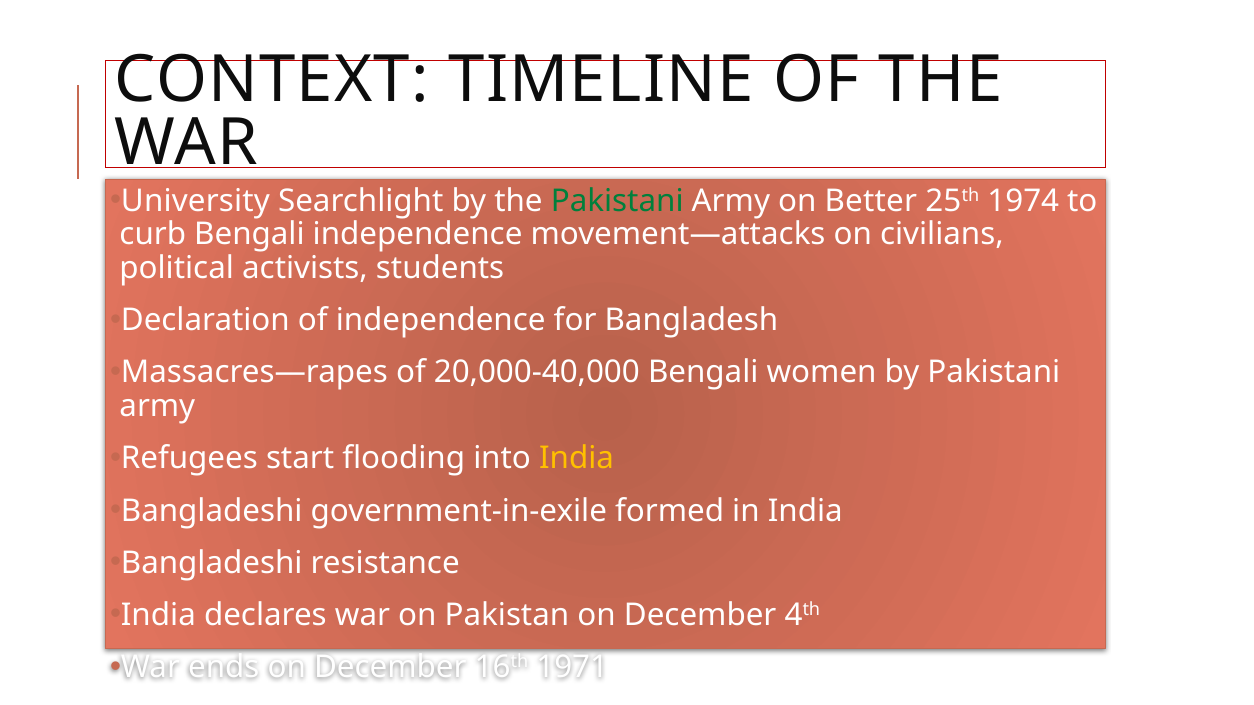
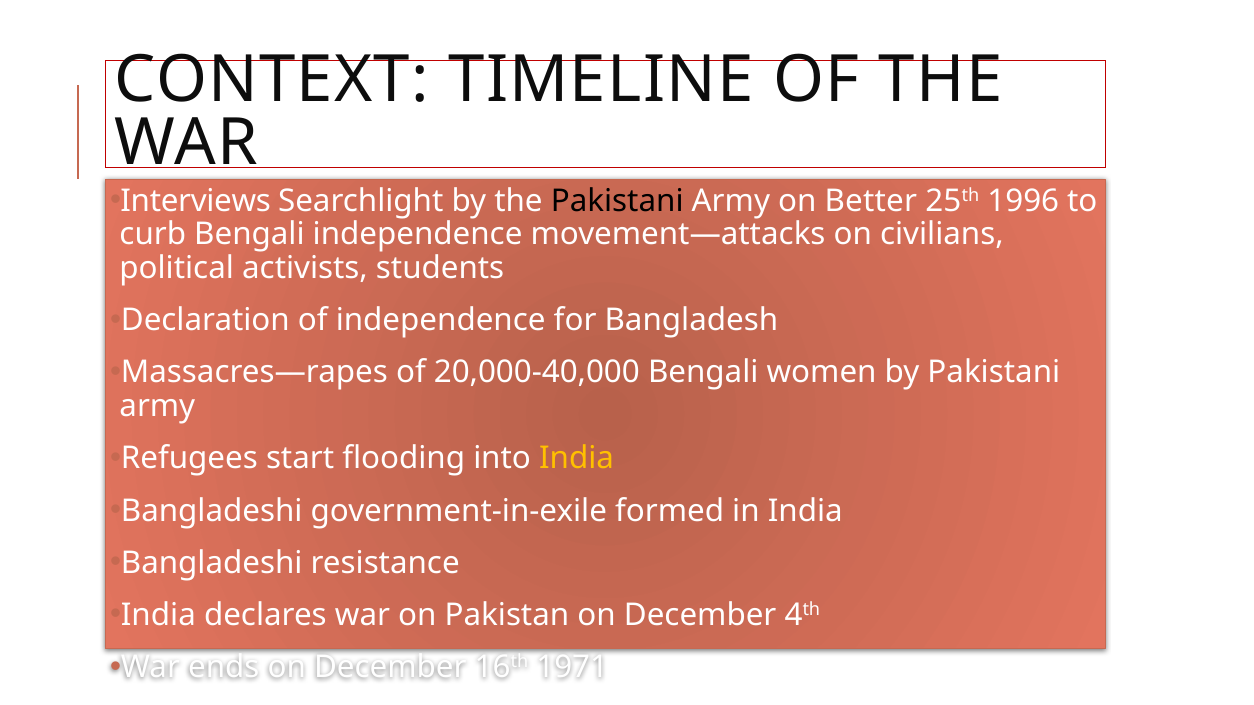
University: University -> Interviews
Pakistani at (617, 201) colour: green -> black
1974: 1974 -> 1996
